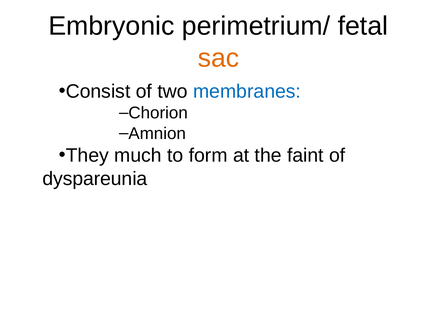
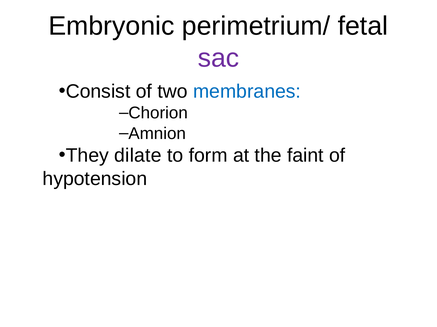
sac colour: orange -> purple
much: much -> dilate
dyspareunia: dyspareunia -> hypotension
